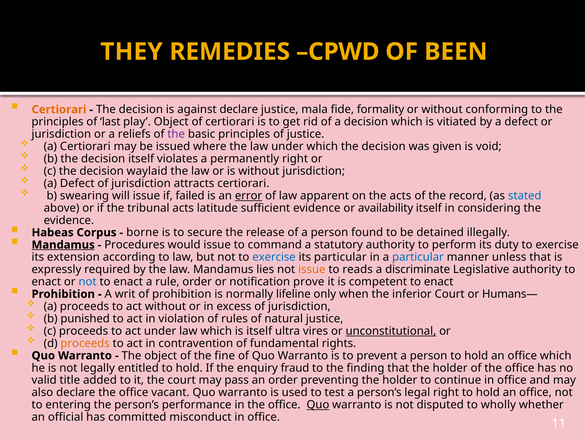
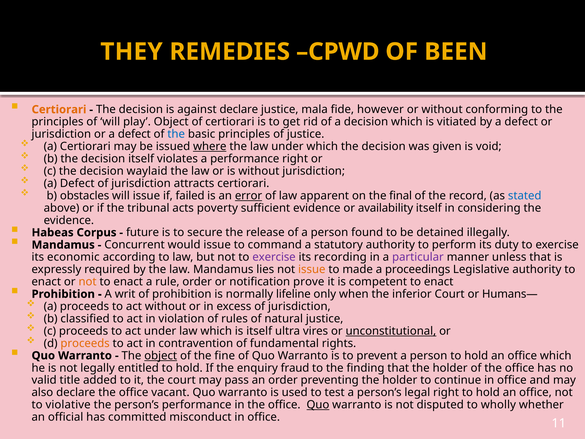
formality: formality -> however
of last: last -> will
or a reliefs: reliefs -> defect
the at (176, 134) colour: purple -> blue
where underline: none -> present
a permanently: permanently -> performance
swearing: swearing -> obstacles
the acts: acts -> final
latitude: latitude -> poverty
borne: borne -> future
Mandamus at (63, 245) underline: present -> none
Procedures: Procedures -> Concurrent
extension: extension -> economic
exercise at (274, 257) colour: blue -> purple
its particular: particular -> recording
particular at (418, 257) colour: blue -> purple
reads: reads -> made
discriminate: discriminate -> proceedings
not at (88, 282) colour: blue -> orange
punished: punished -> classified
object at (161, 355) underline: none -> present
entering: entering -> violative
